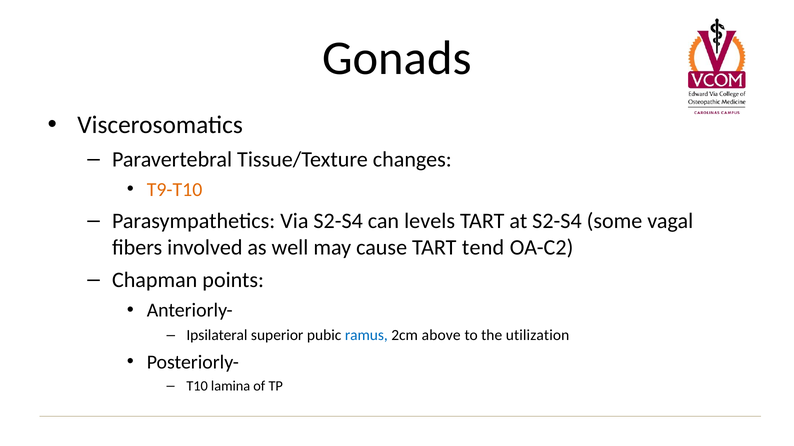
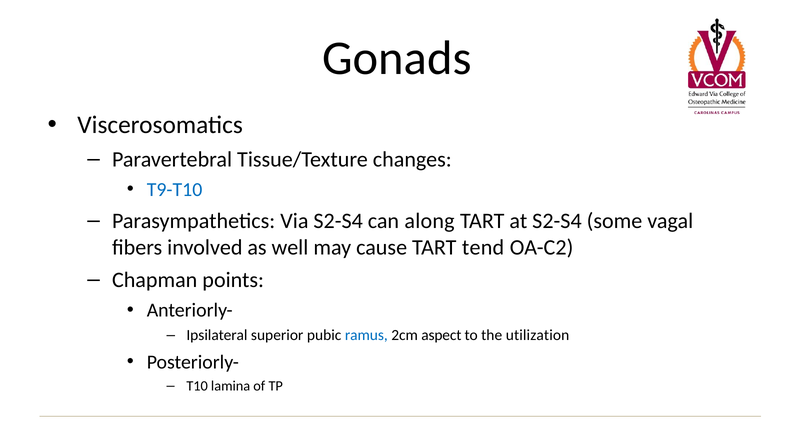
T9-T10 colour: orange -> blue
levels: levels -> along
above: above -> aspect
